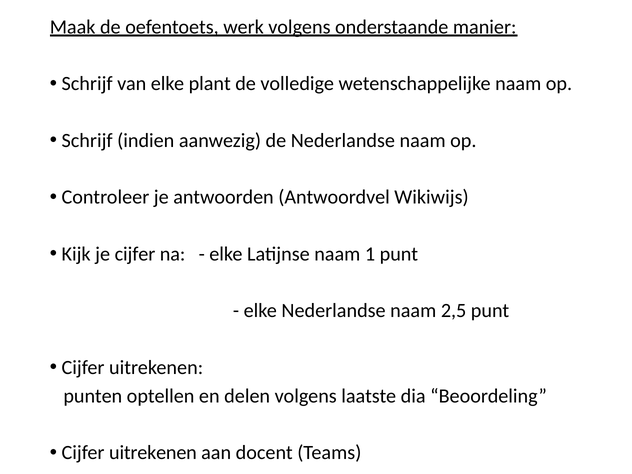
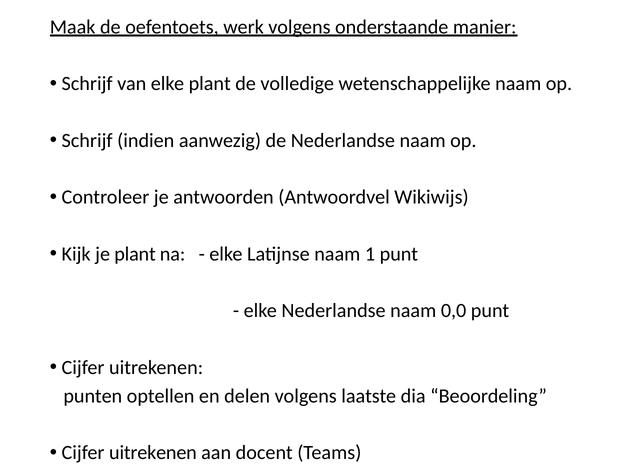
je cijfer: cijfer -> plant
2,5: 2,5 -> 0,0
